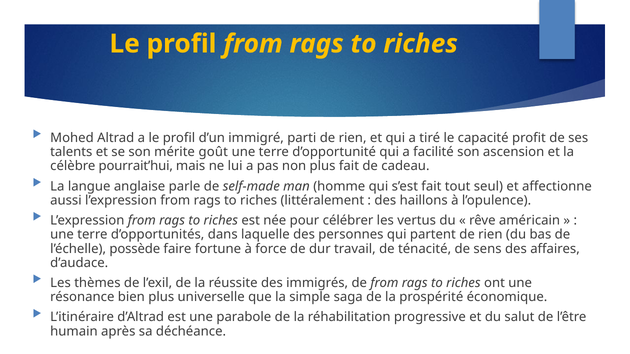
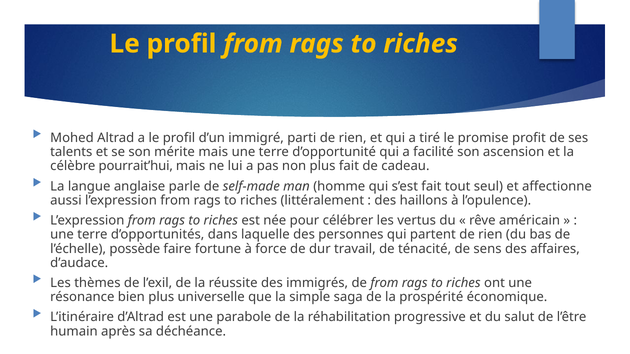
capacité: capacité -> promise
mérite goût: goût -> mais
